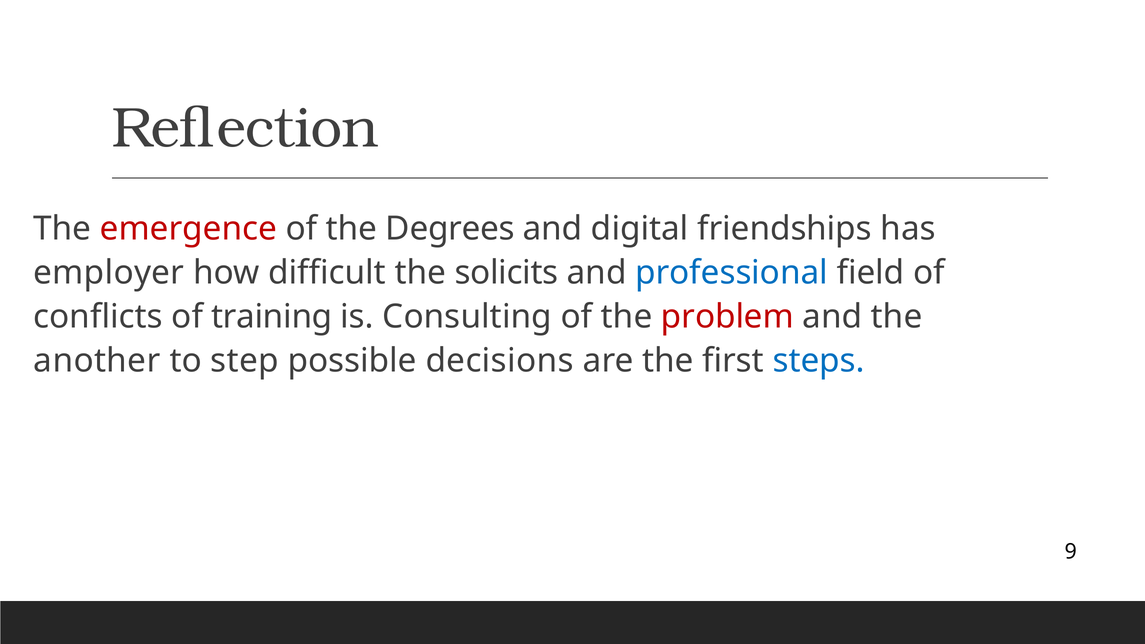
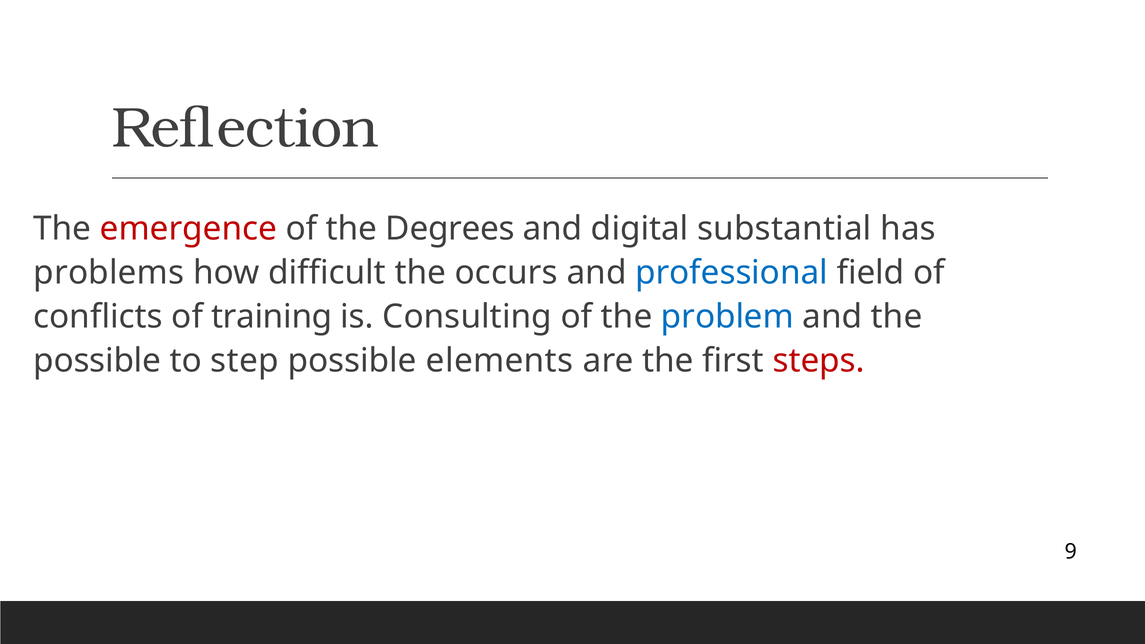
friendships: friendships -> substantial
employer: employer -> problems
solicits: solicits -> occurs
problem colour: red -> blue
another at (97, 361): another -> possible
decisions: decisions -> elements
steps colour: blue -> red
